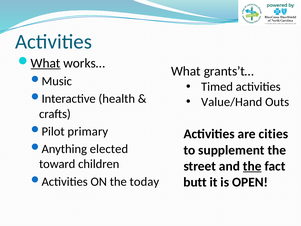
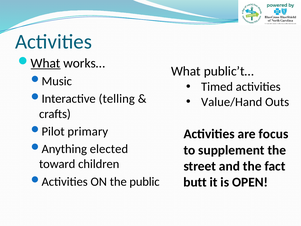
grants’t…: grants’t… -> public’t…
health: health -> telling
cities: cities -> focus
the at (252, 166) underline: present -> none
today: today -> public
